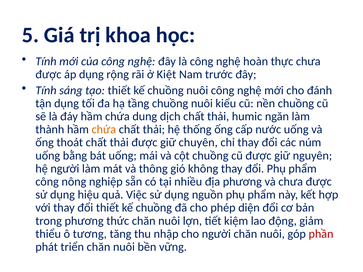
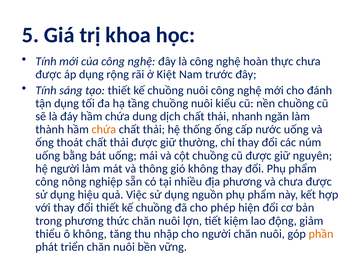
humic: humic -> nhanh
chuyên: chuyên -> thường
diện: diện -> hiện
ô tương: tương -> không
phần colour: red -> orange
